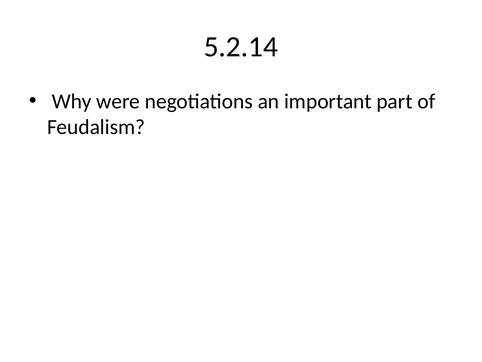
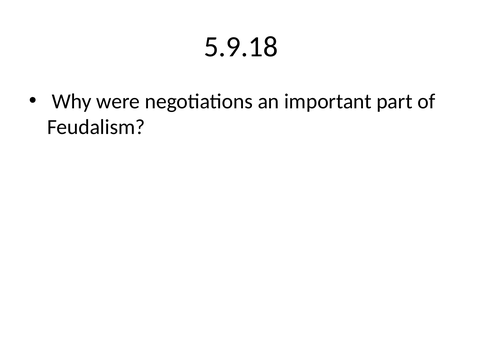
5.2.14: 5.2.14 -> 5.9.18
